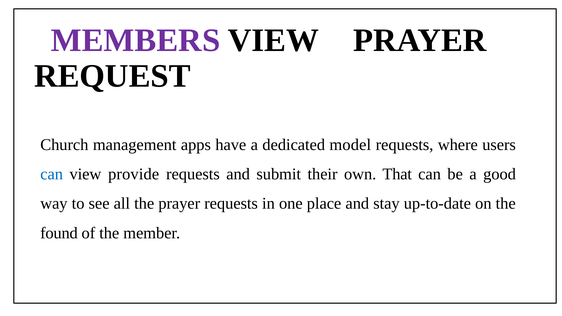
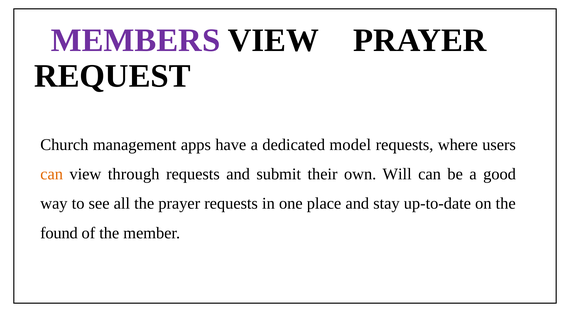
can at (52, 174) colour: blue -> orange
provide: provide -> through
That: That -> Will
